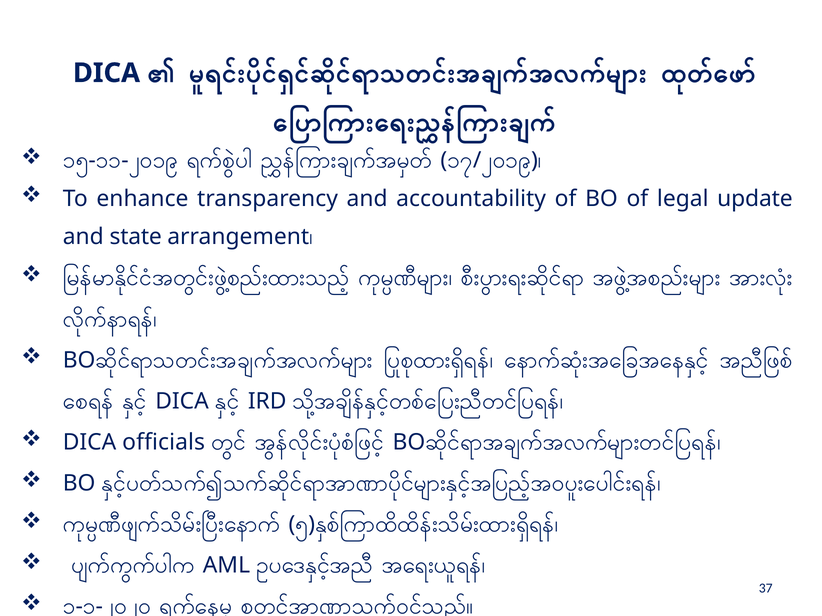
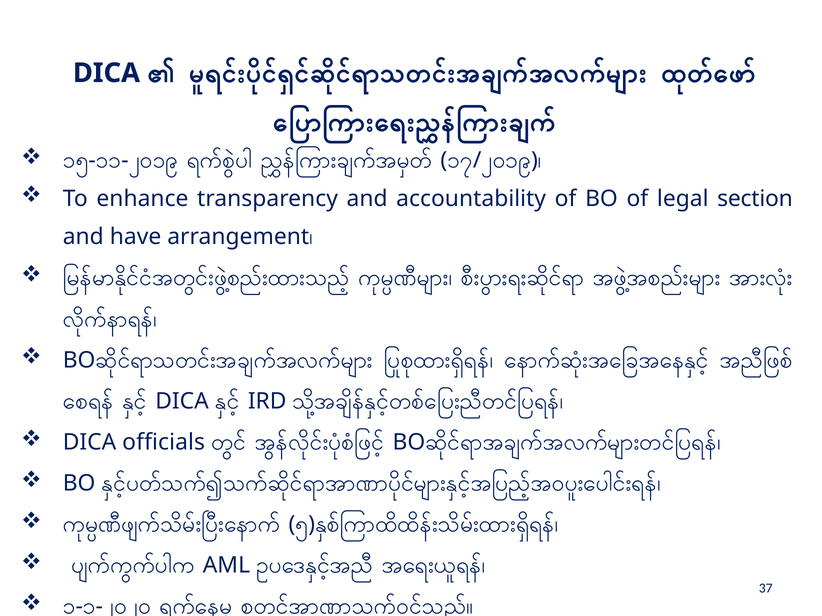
update: update -> section
state: state -> have
